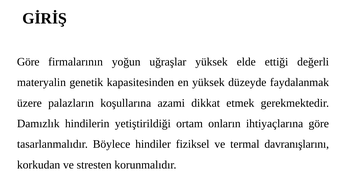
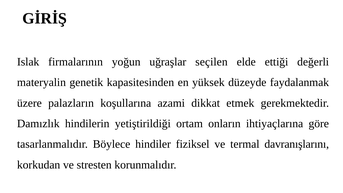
Göre at (28, 62): Göre -> Islak
uğraşlar yüksek: yüksek -> seçilen
